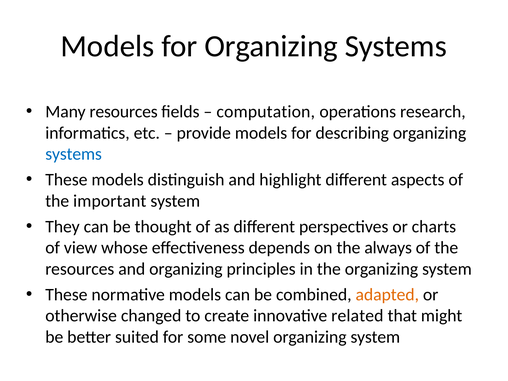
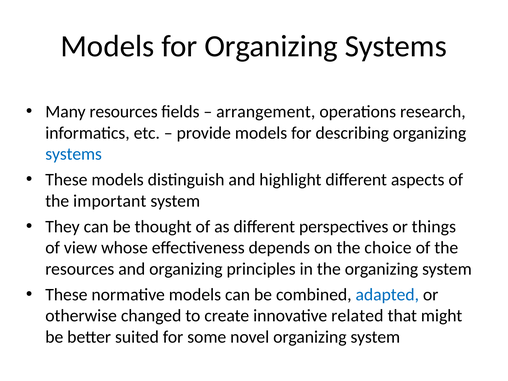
computation: computation -> arrangement
charts: charts -> things
always: always -> choice
adapted colour: orange -> blue
